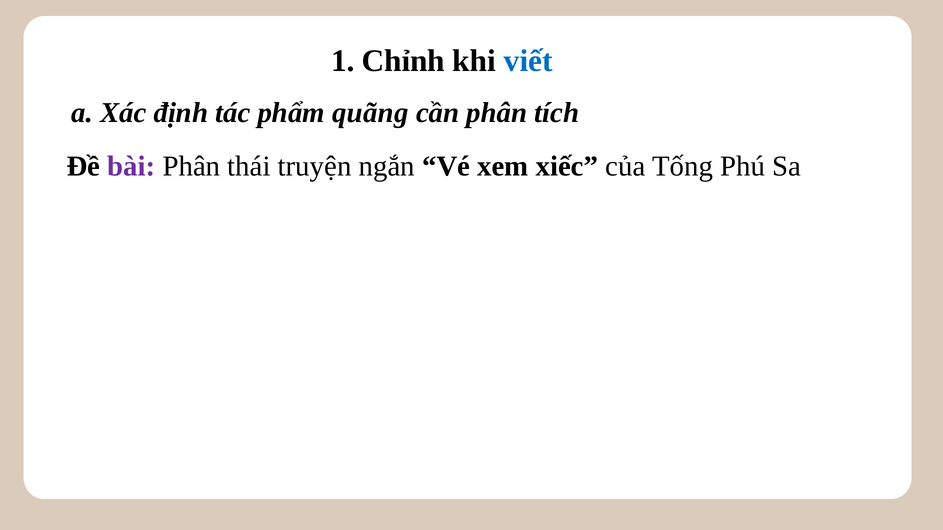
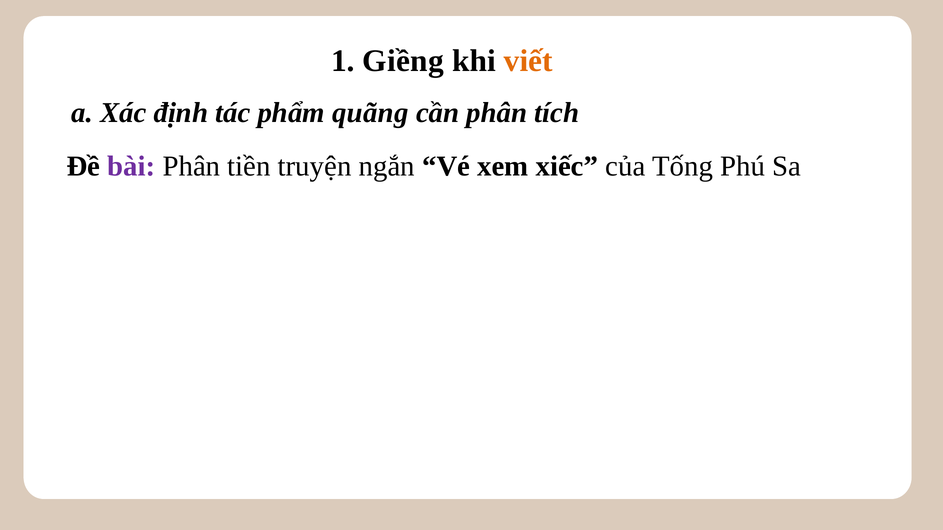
Chỉnh: Chỉnh -> Giềng
viết colour: blue -> orange
thái: thái -> tiền
